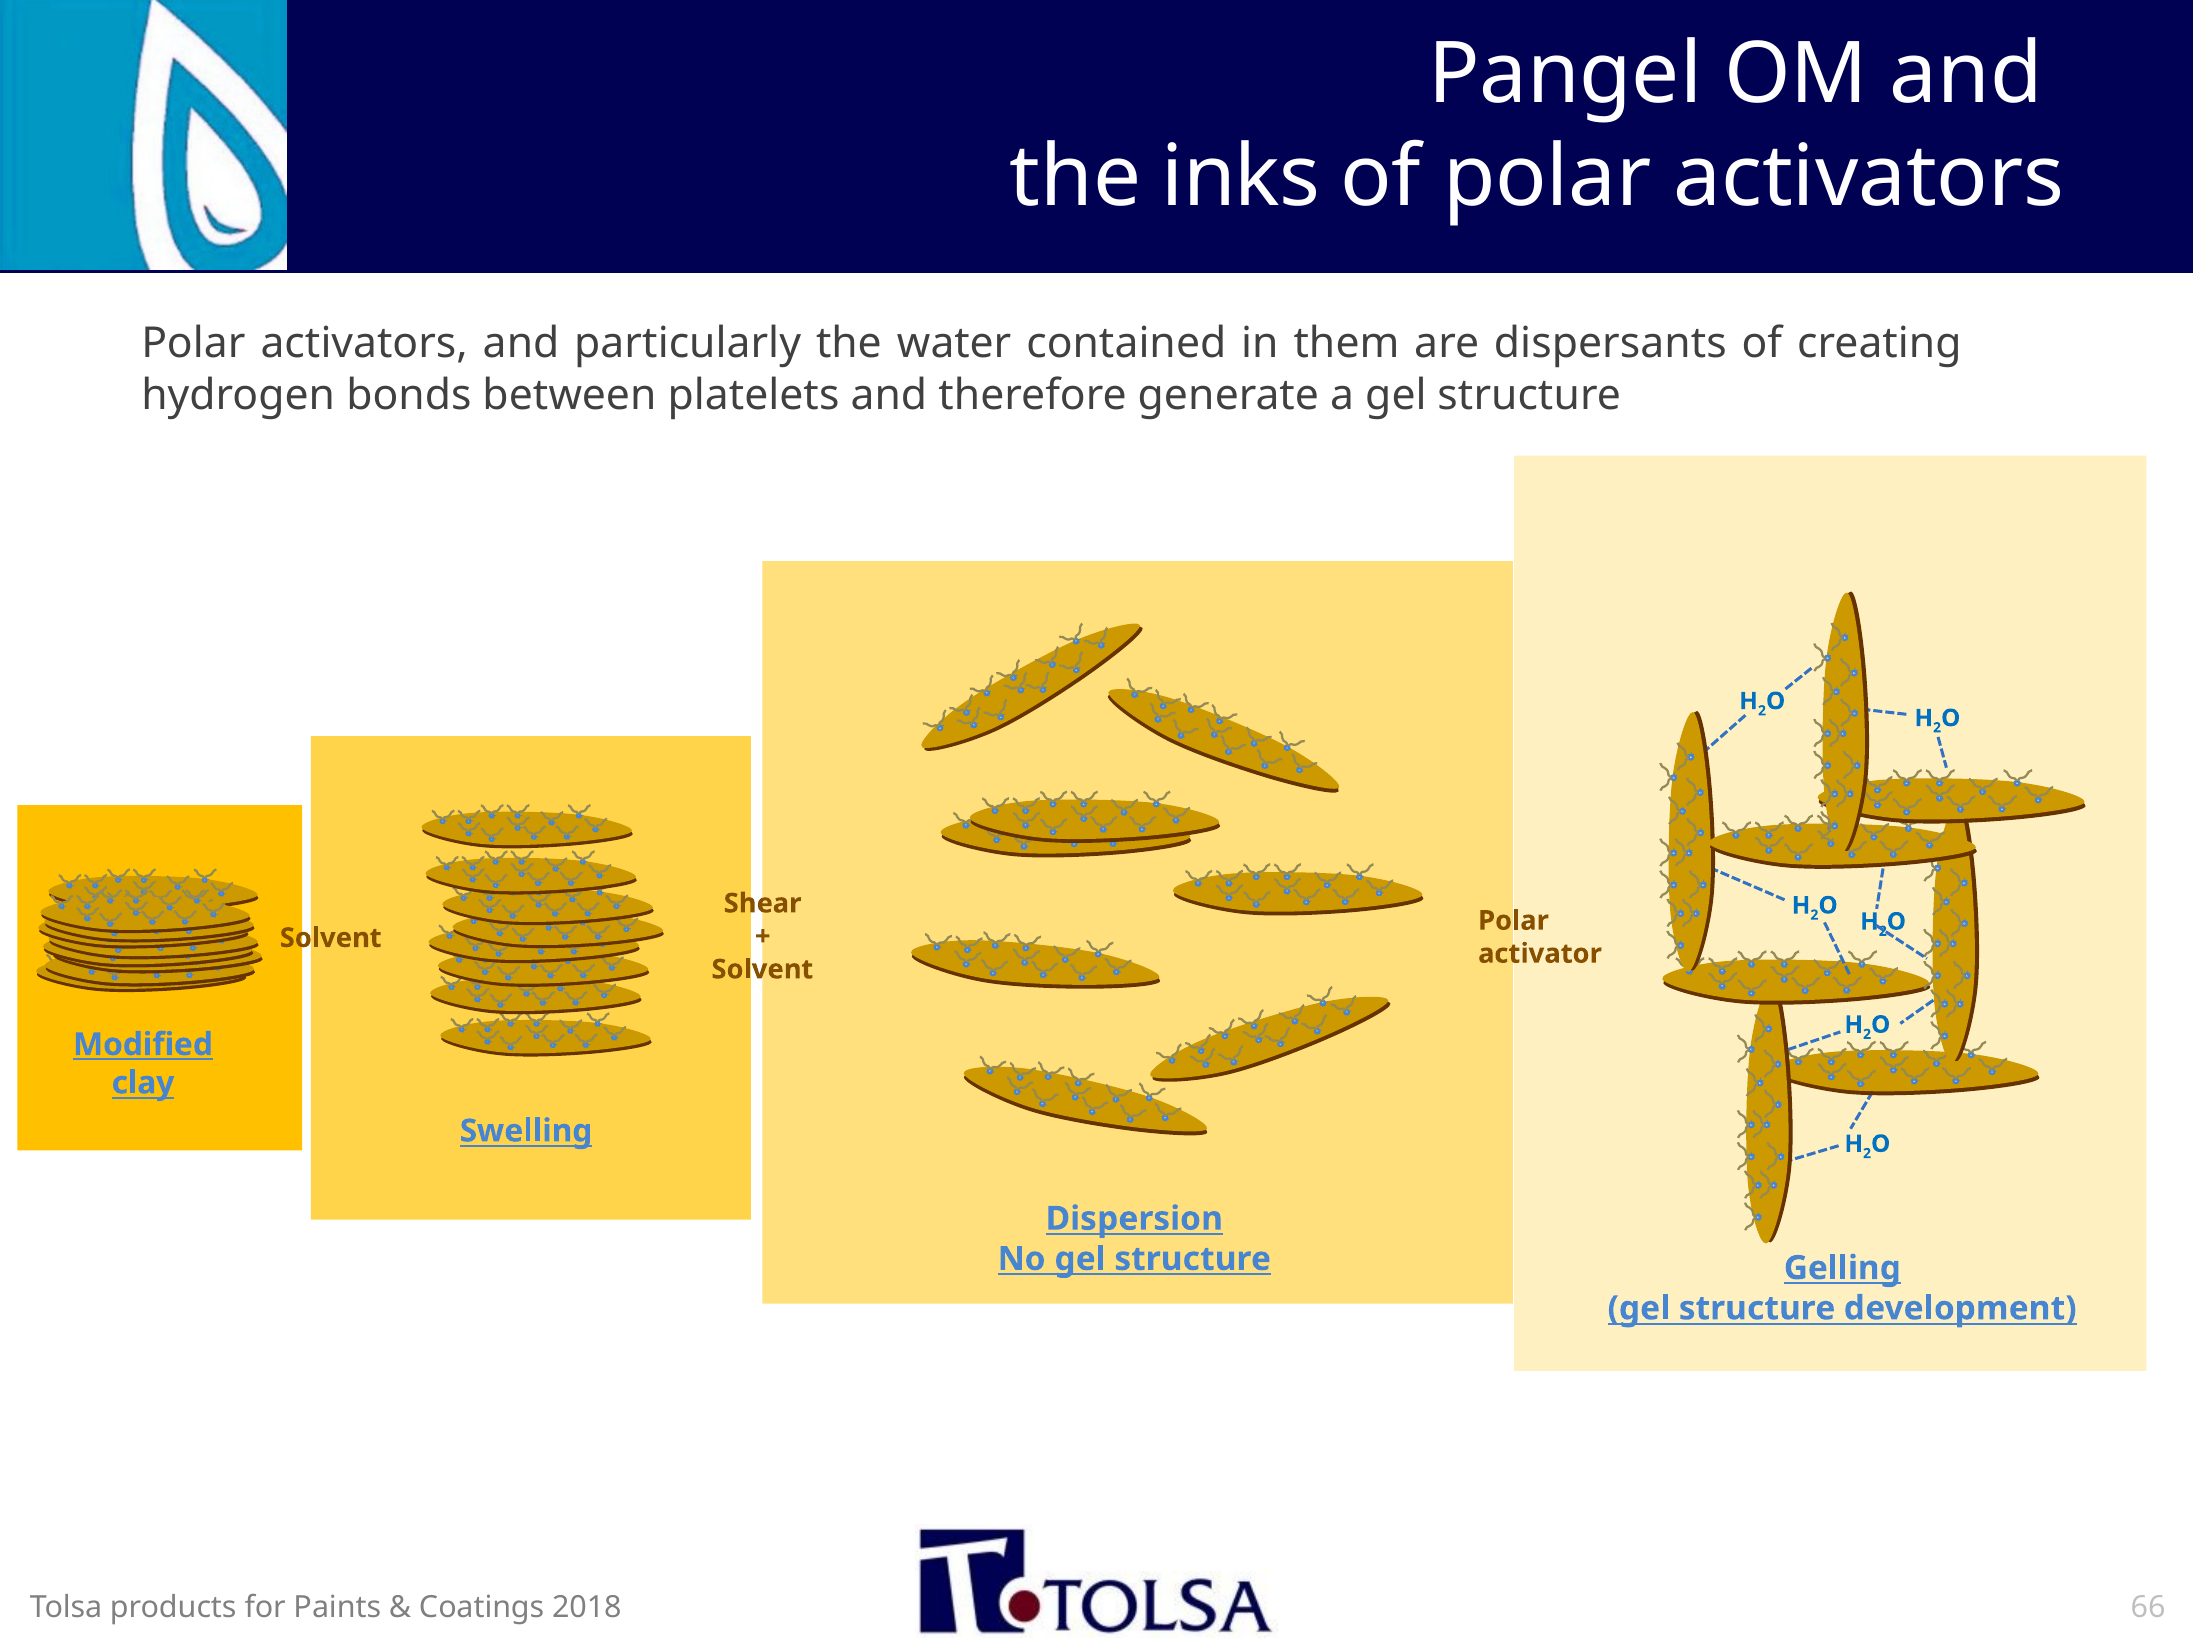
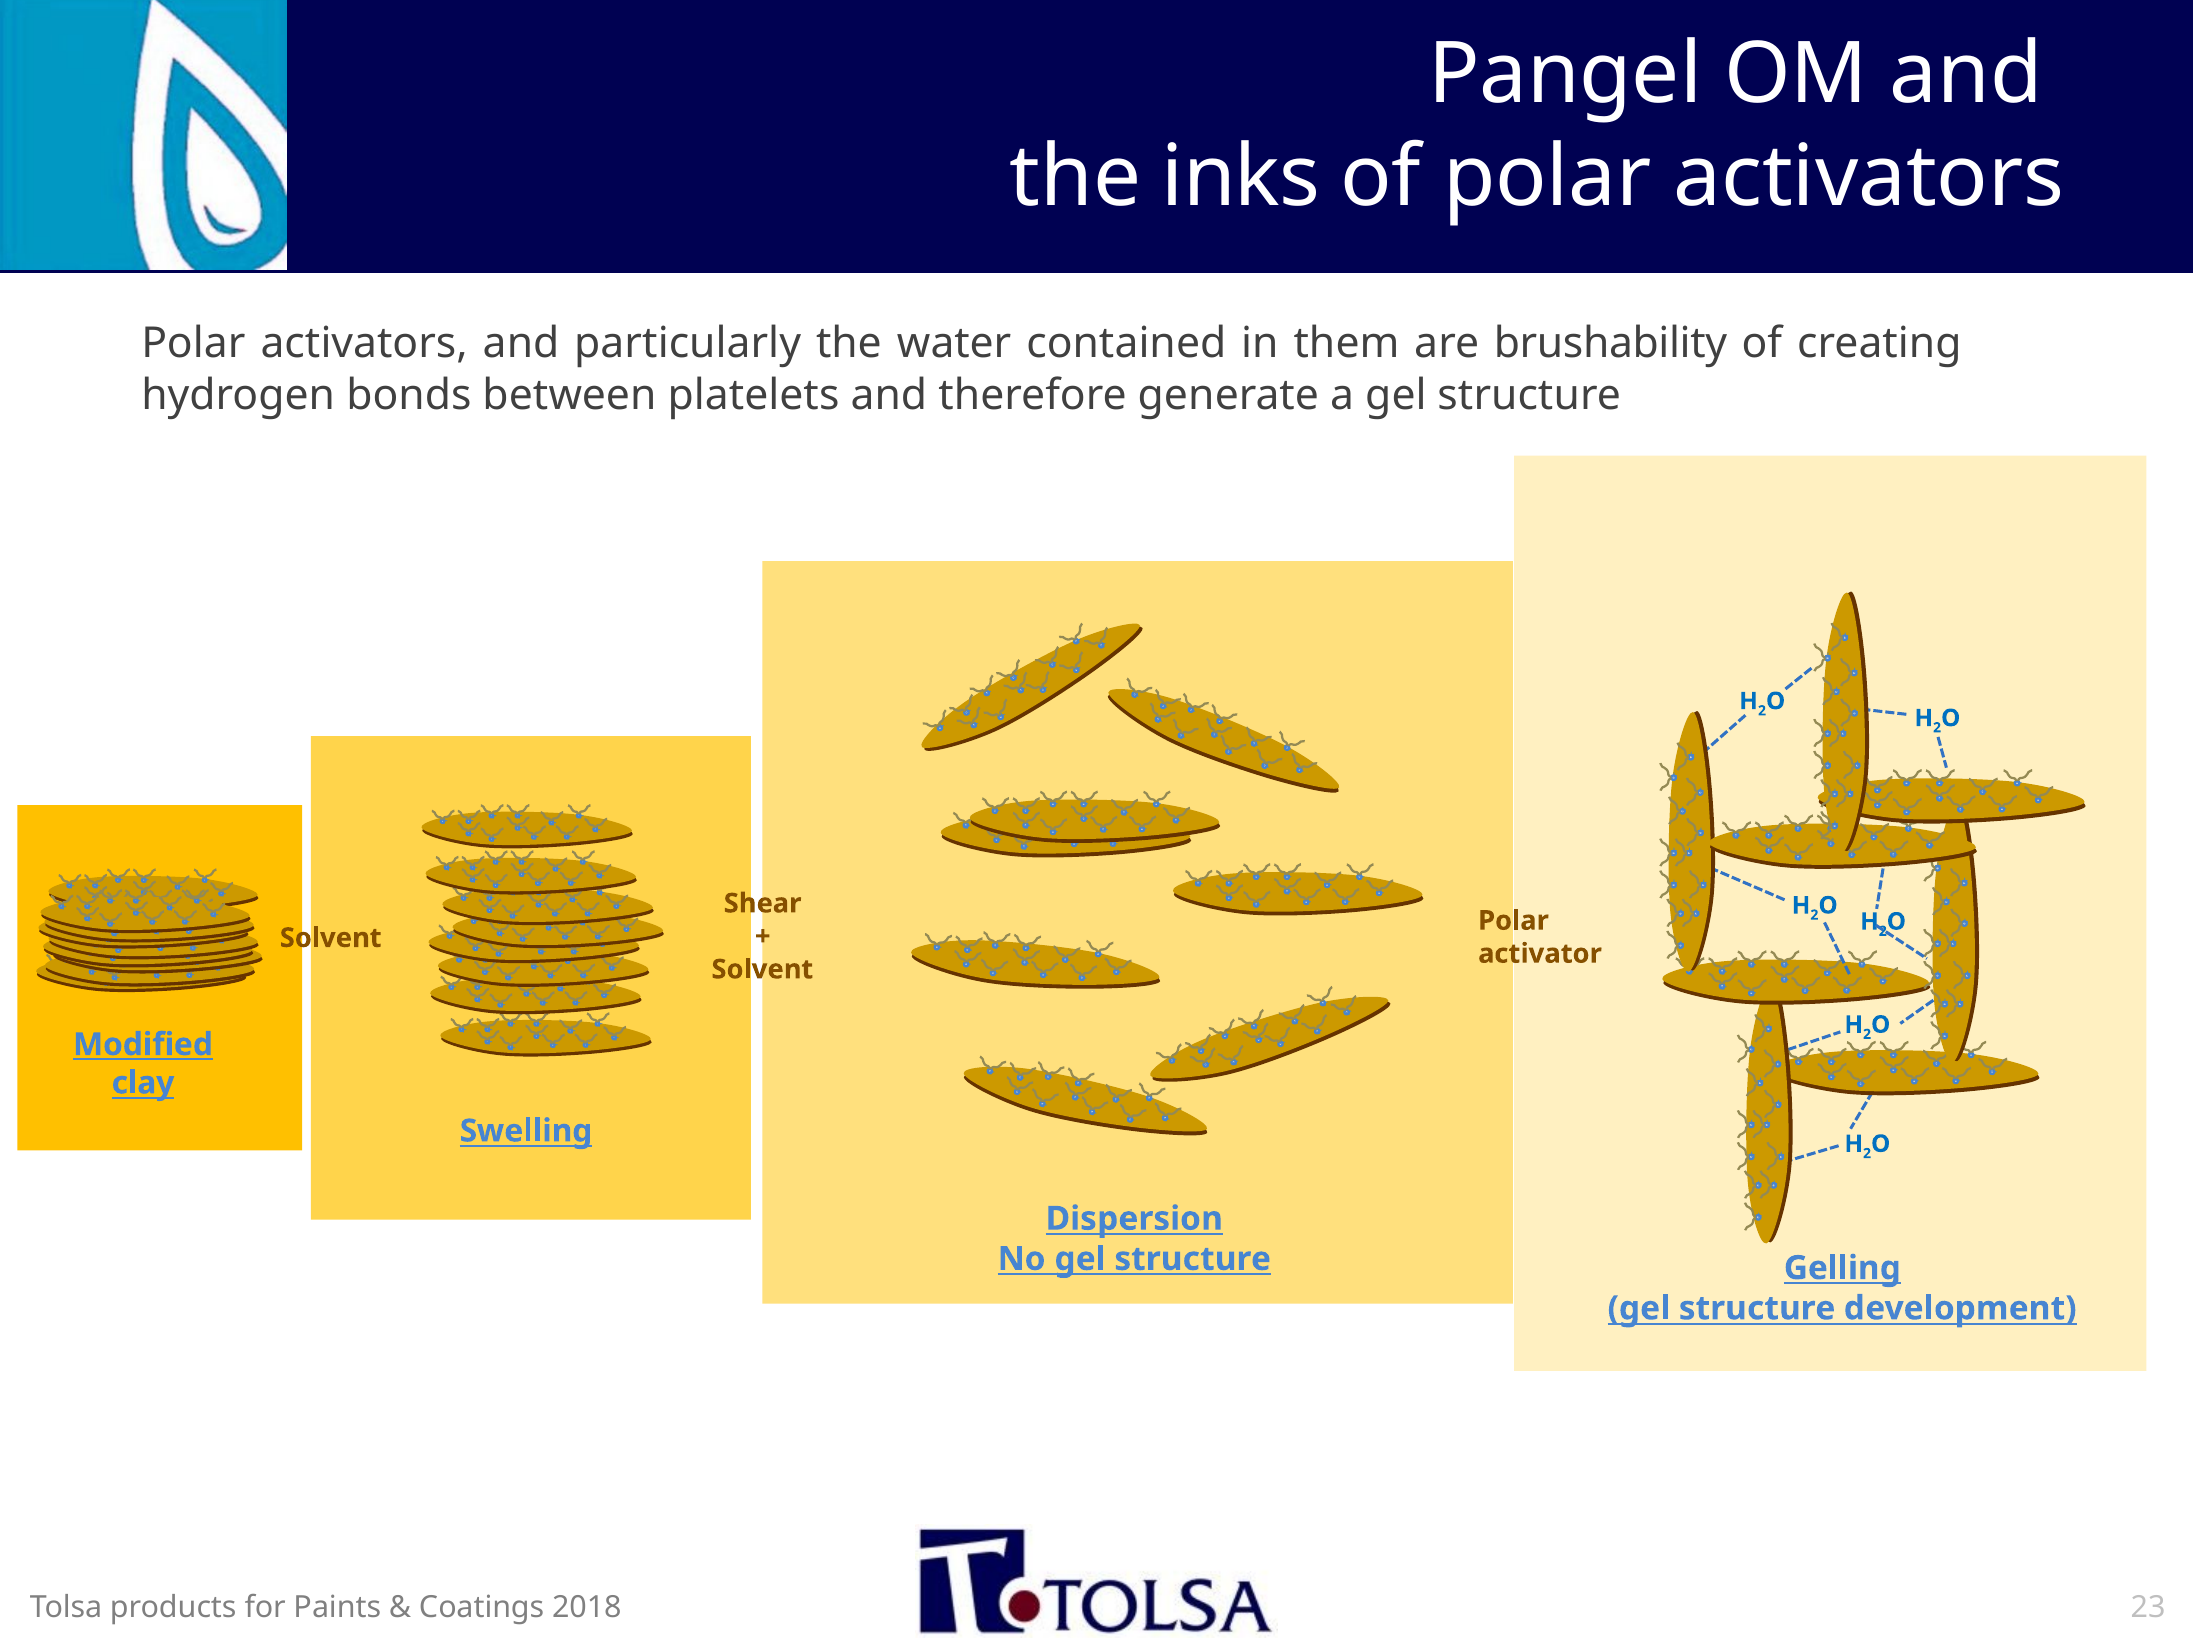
dispersants: dispersants -> brushability
66: 66 -> 23
